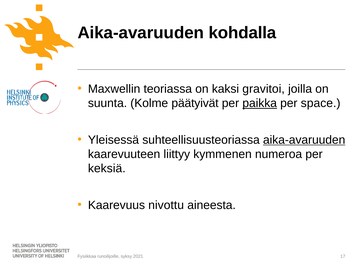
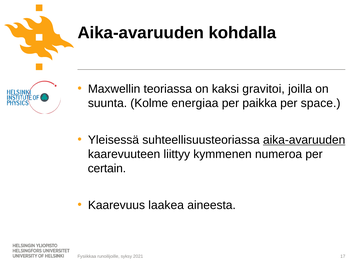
päätyivät: päätyivät -> energiaa
paikka underline: present -> none
keksiä: keksiä -> certain
nivottu: nivottu -> laakea
